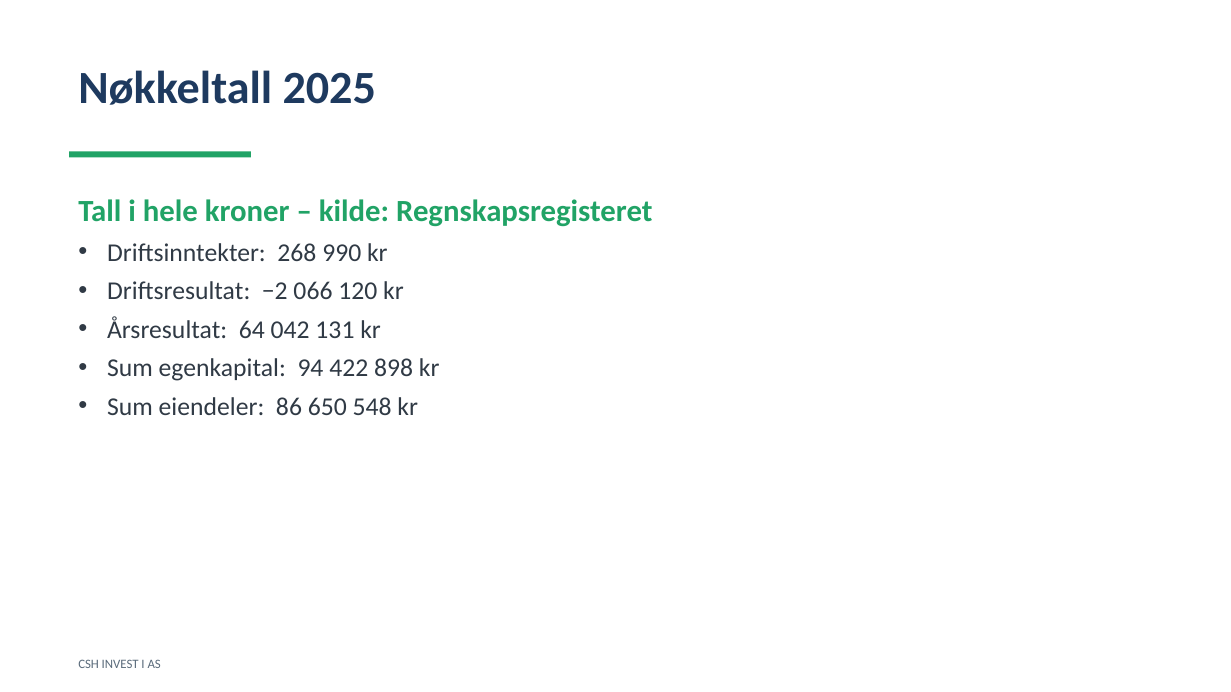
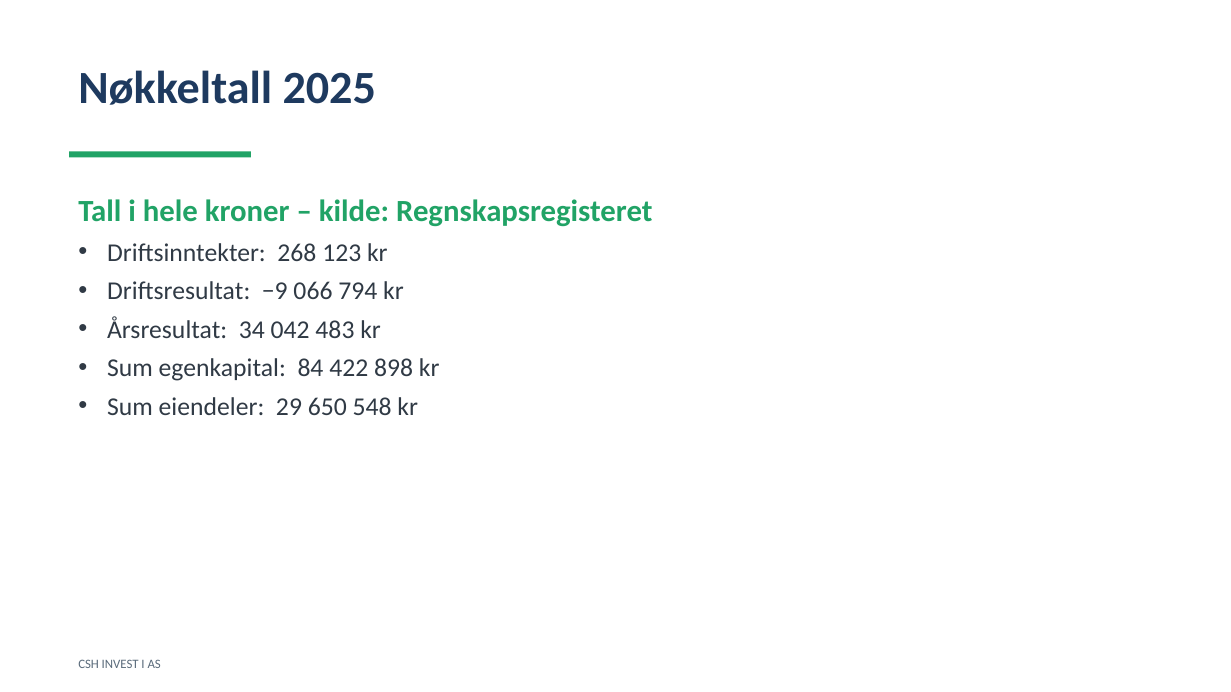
990: 990 -> 123
−2: −2 -> −9
120: 120 -> 794
64: 64 -> 34
131: 131 -> 483
94: 94 -> 84
86: 86 -> 29
